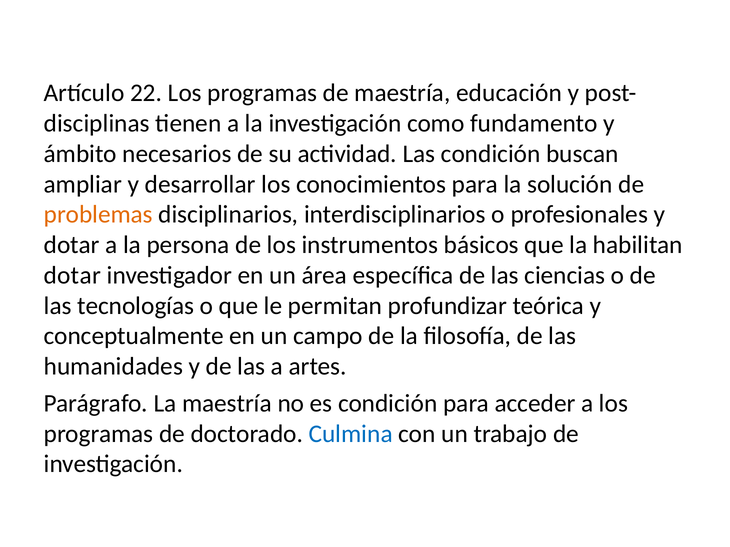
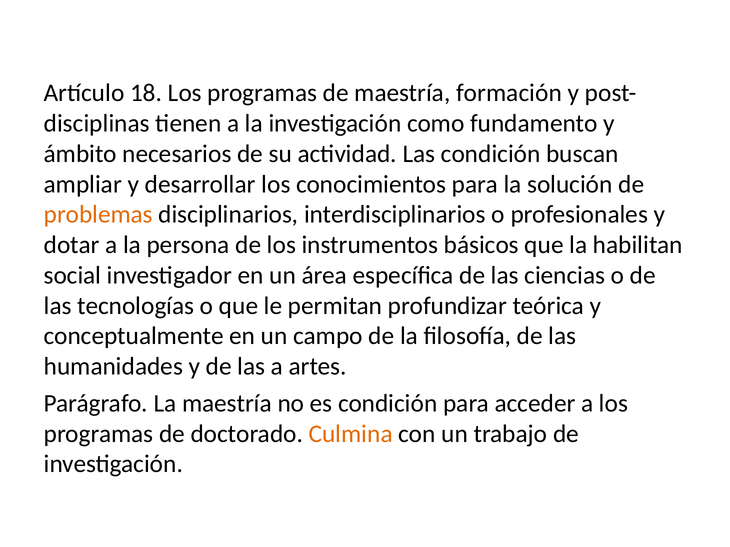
22: 22 -> 18
educación: educación -> formación
dotar at (72, 276): dotar -> social
Culmina colour: blue -> orange
